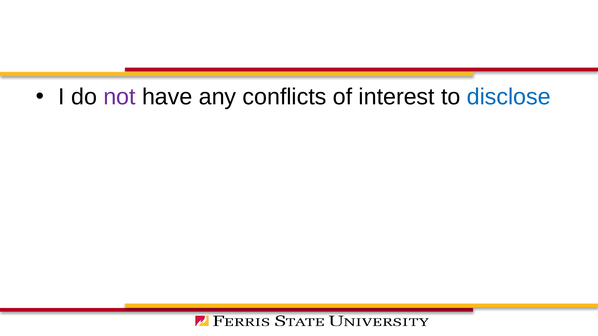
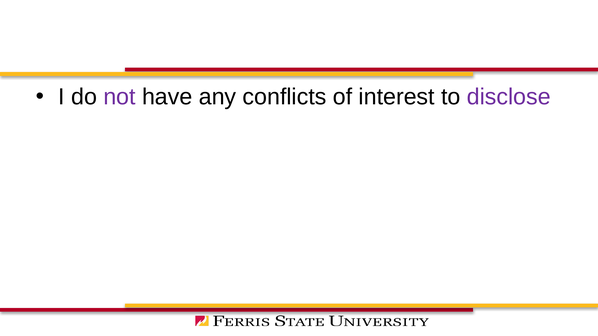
disclose colour: blue -> purple
